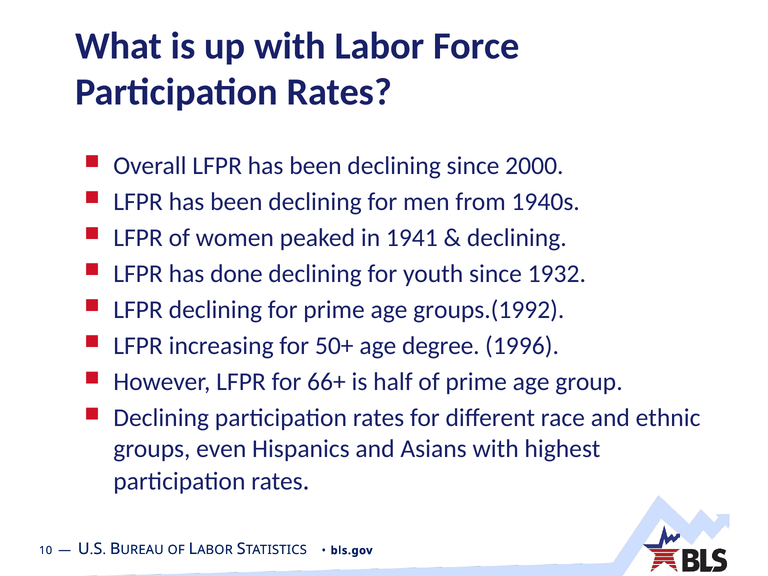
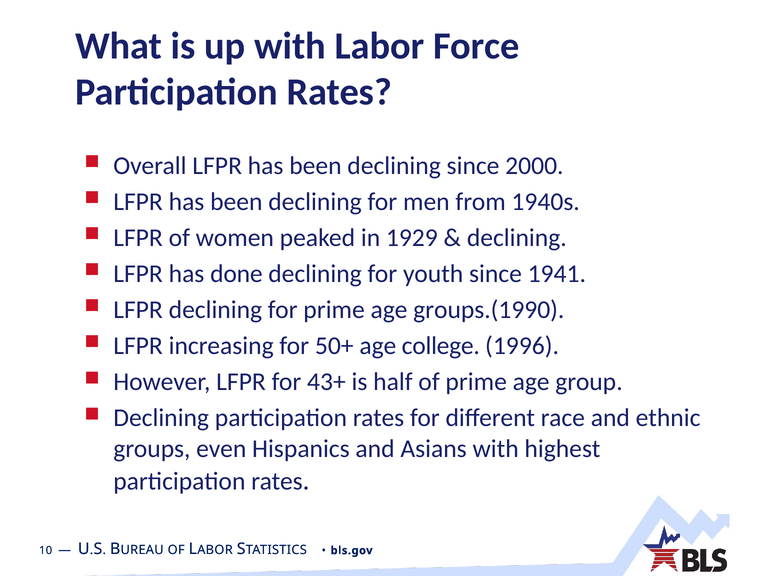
1941: 1941 -> 1929
1932: 1932 -> 1941
groups.(1992: groups.(1992 -> groups.(1990
degree: degree -> college
66+: 66+ -> 43+
